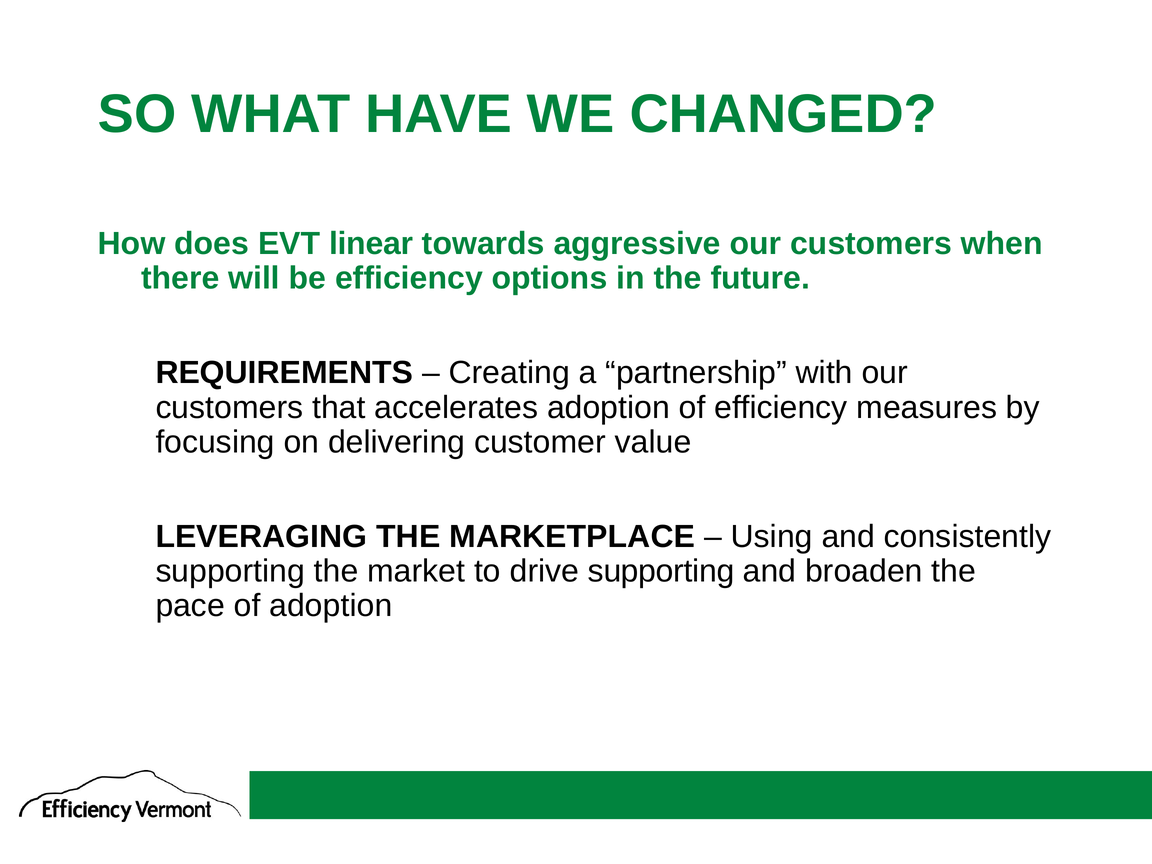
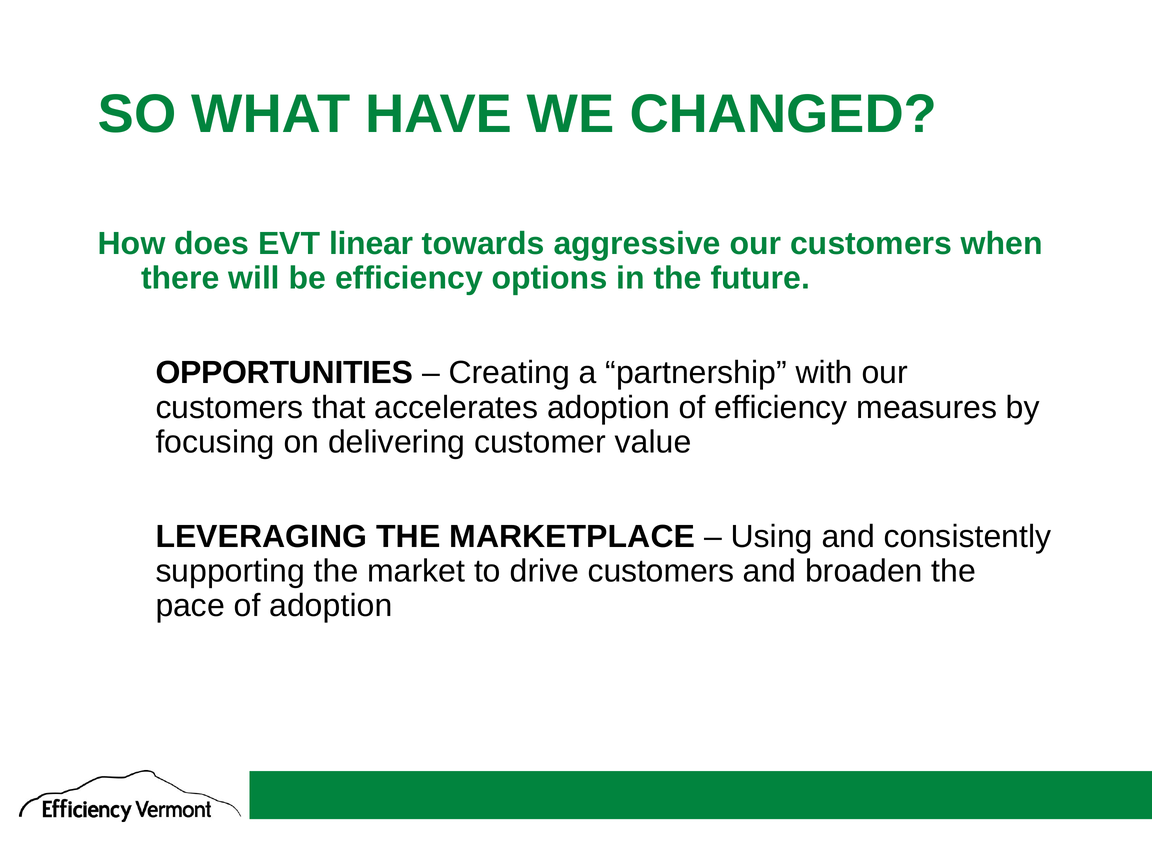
REQUIREMENTS: REQUIREMENTS -> OPPORTUNITIES
drive supporting: supporting -> customers
